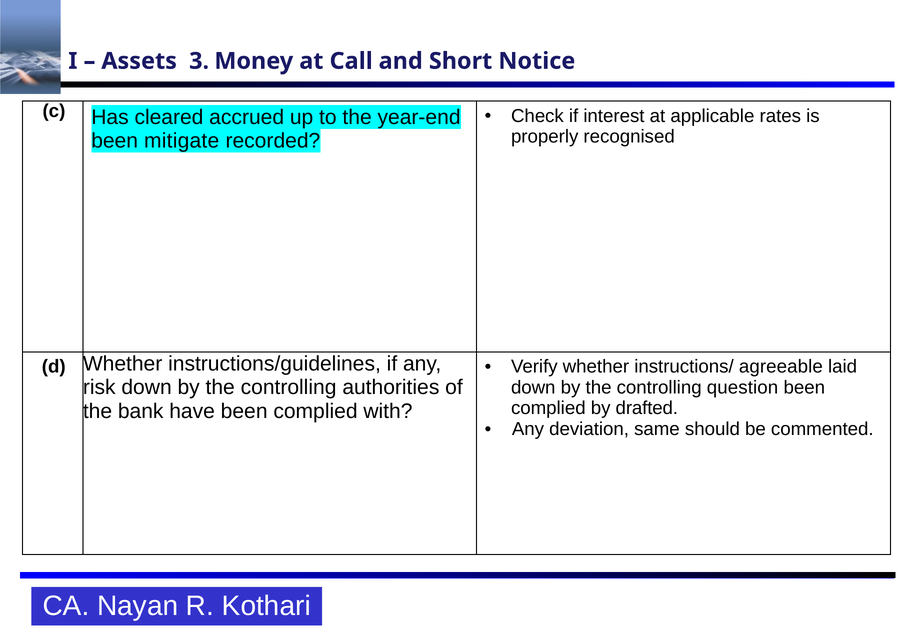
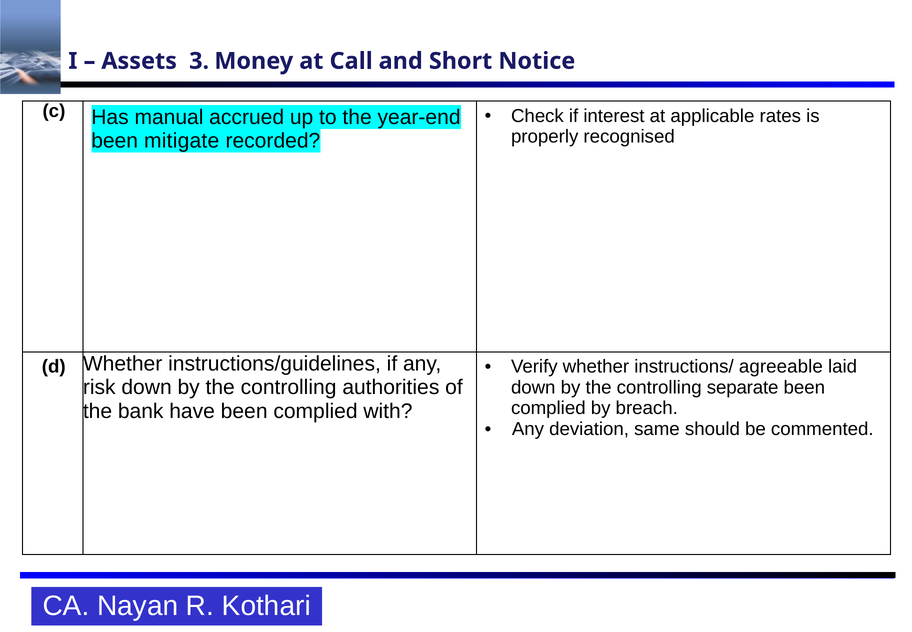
cleared: cleared -> manual
question: question -> separate
drafted: drafted -> breach
